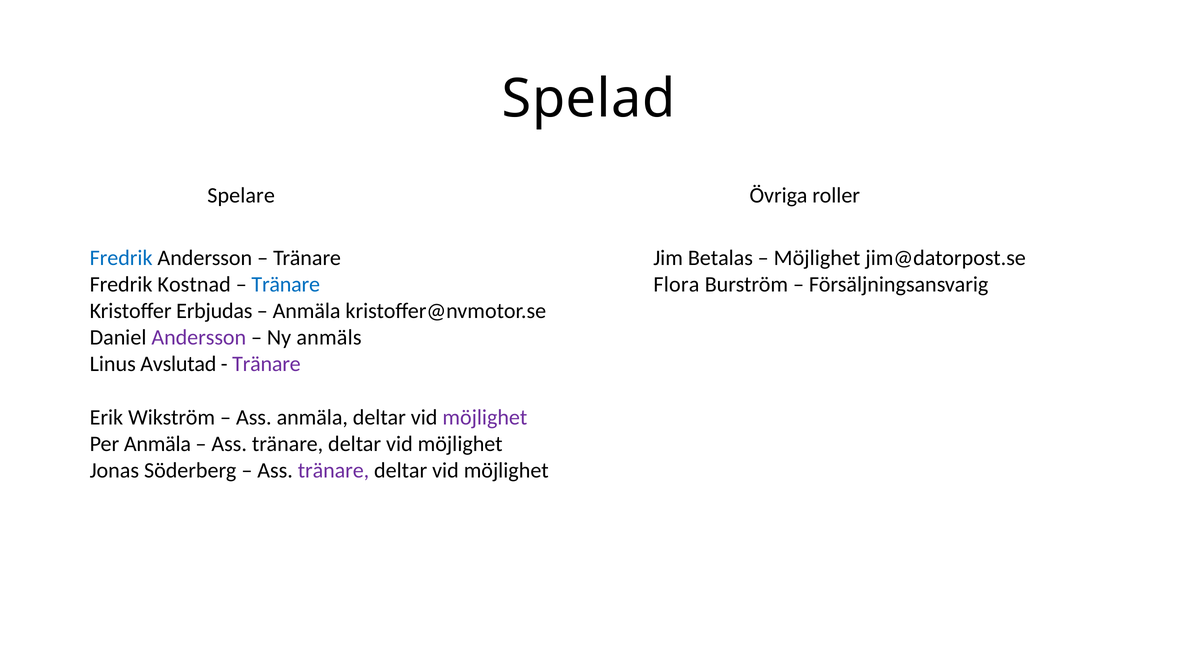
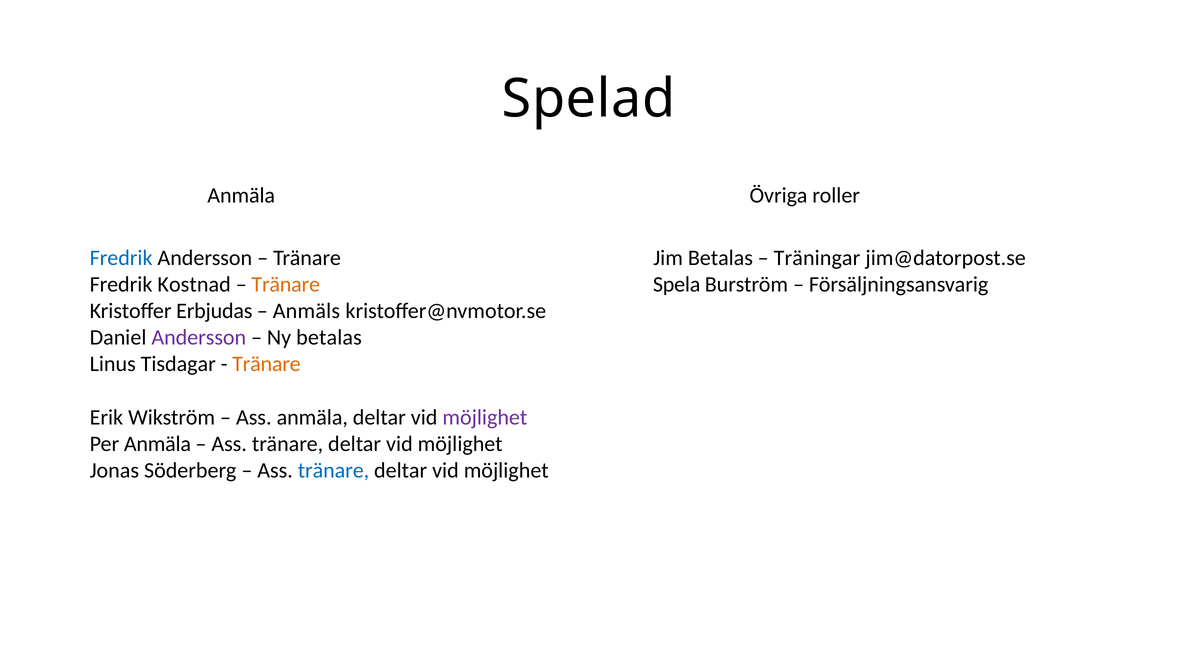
Spelare at (241, 195): Spelare -> Anmäla
Möjlighet at (817, 258): Möjlighet -> Träningar
Tränare at (286, 284) colour: blue -> orange
Flora: Flora -> Spela
Anmäla at (307, 311): Anmäla -> Anmäls
Ny anmäls: anmäls -> betalas
Avslutad: Avslutad -> Tisdagar
Tränare at (266, 364) colour: purple -> orange
tränare at (334, 470) colour: purple -> blue
